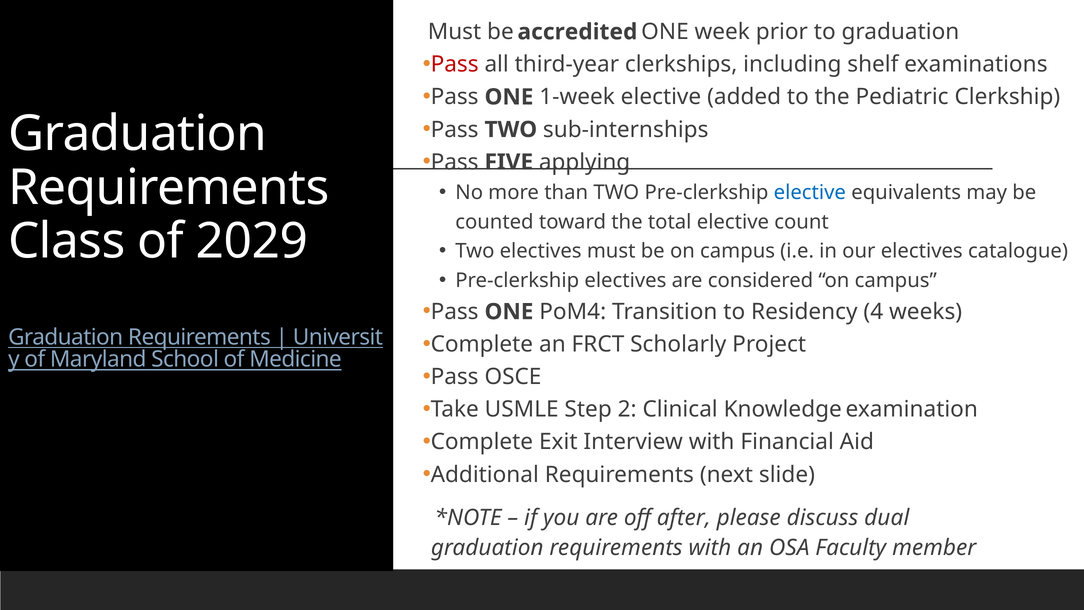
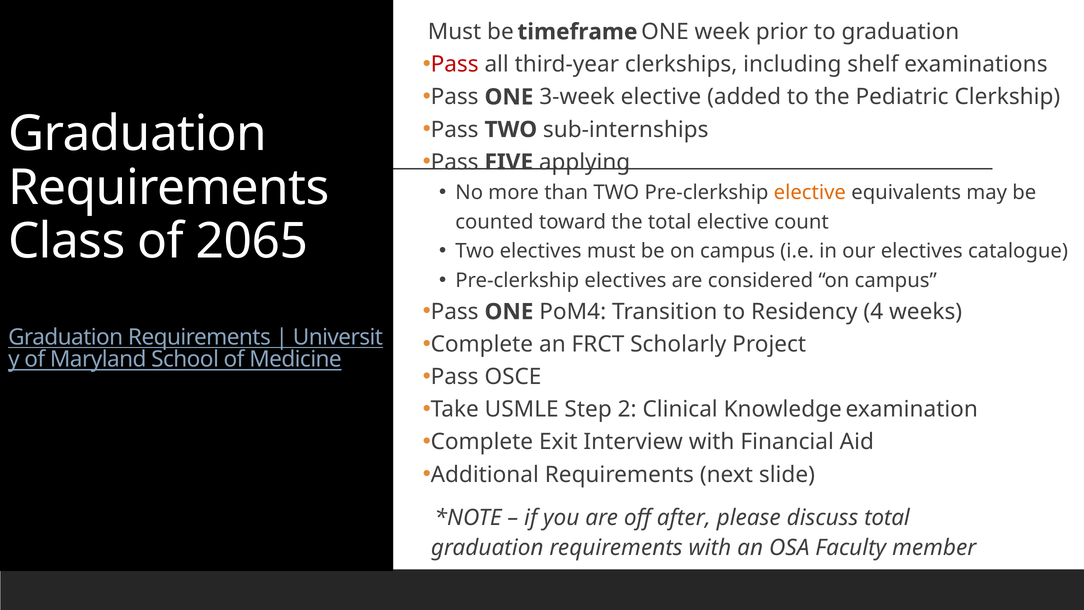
accredited: accredited -> timeframe
1-week: 1-week -> 3-week
elective at (810, 193) colour: blue -> orange
2029: 2029 -> 2065
discuss dual: dual -> total
